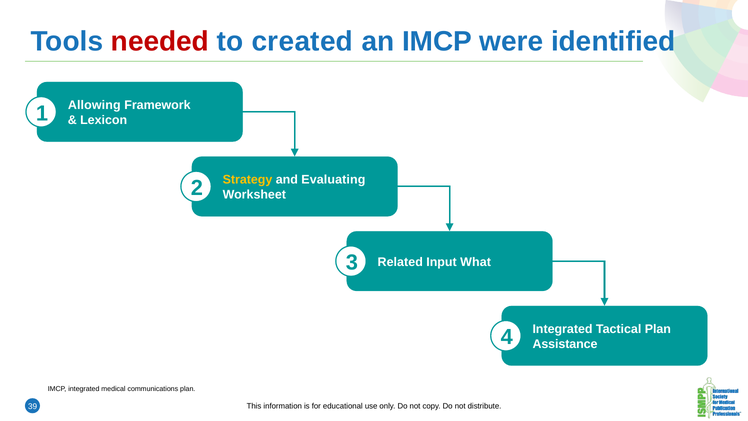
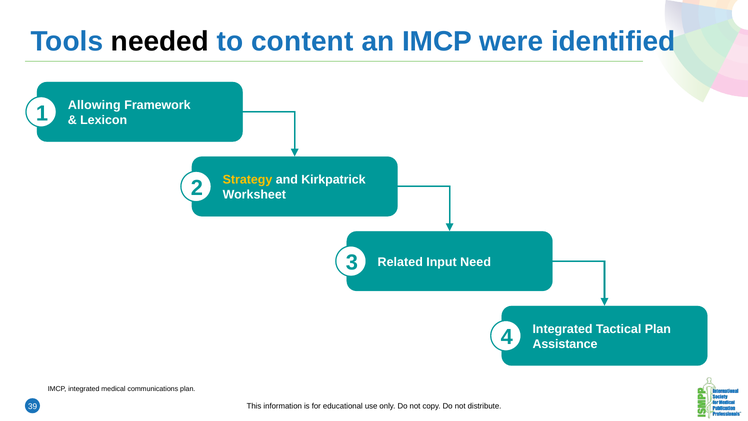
needed colour: red -> black
created: created -> content
Evaluating: Evaluating -> Kirkpatrick
What: What -> Need
